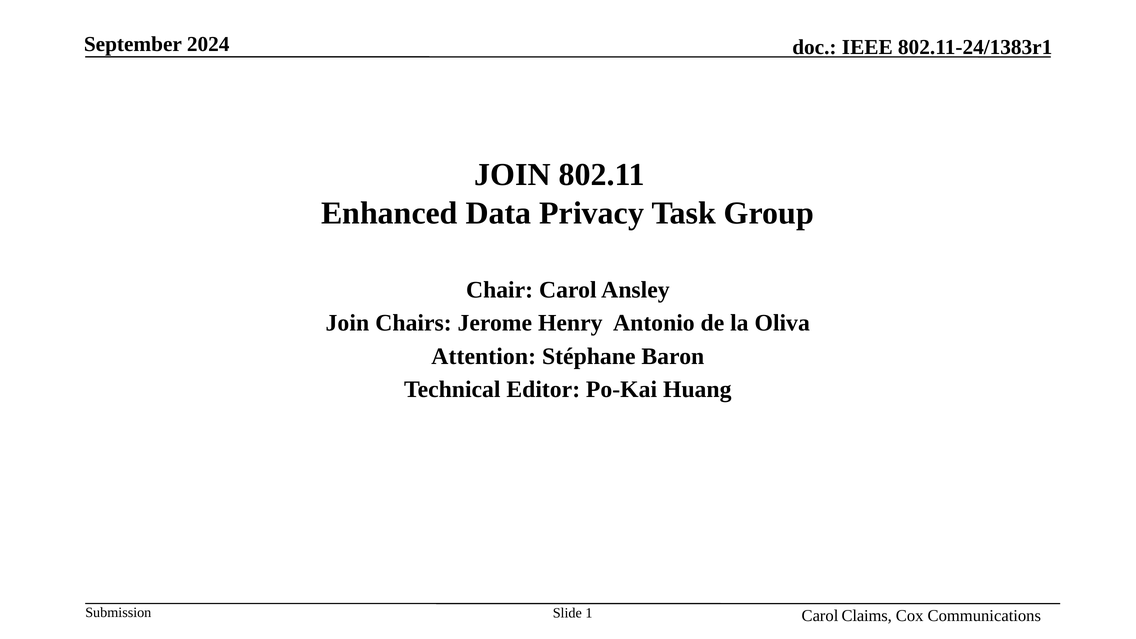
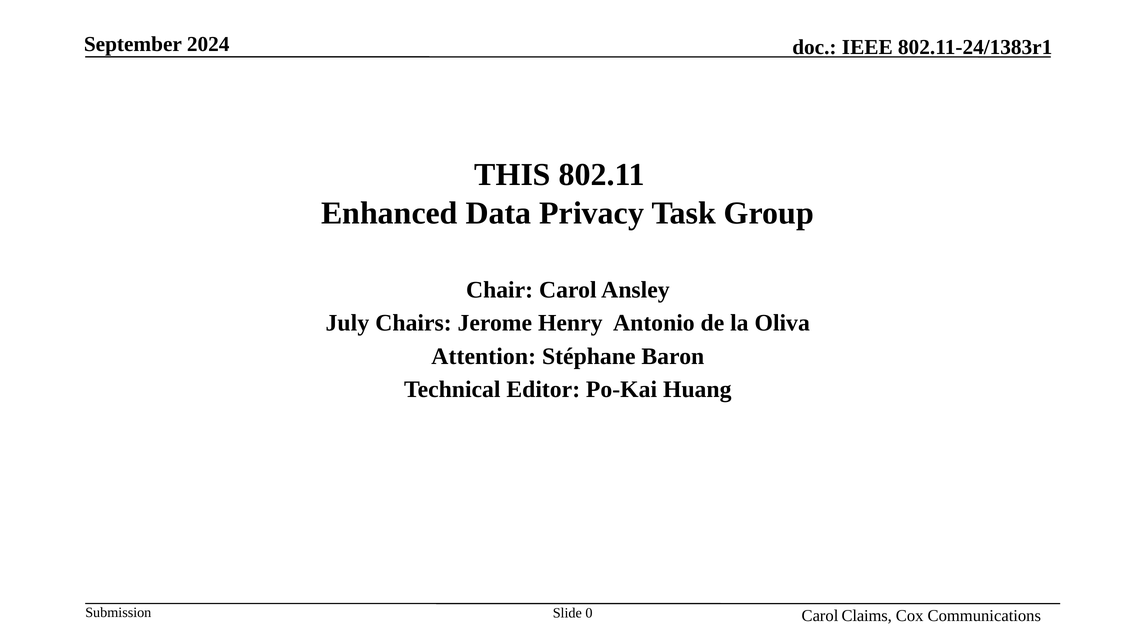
JOIN at (513, 175): JOIN -> THIS
Join at (347, 323): Join -> July
1: 1 -> 0
